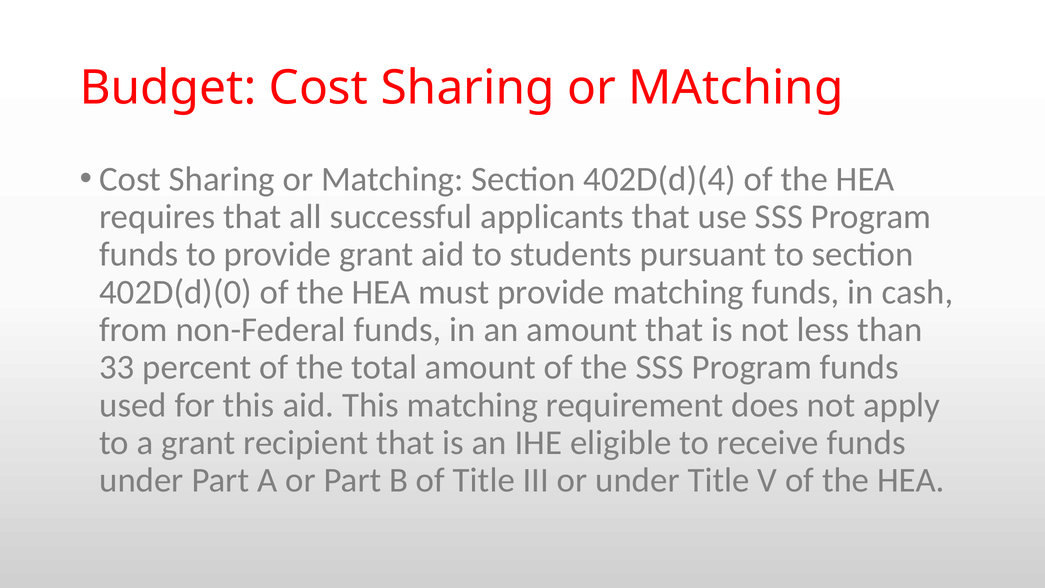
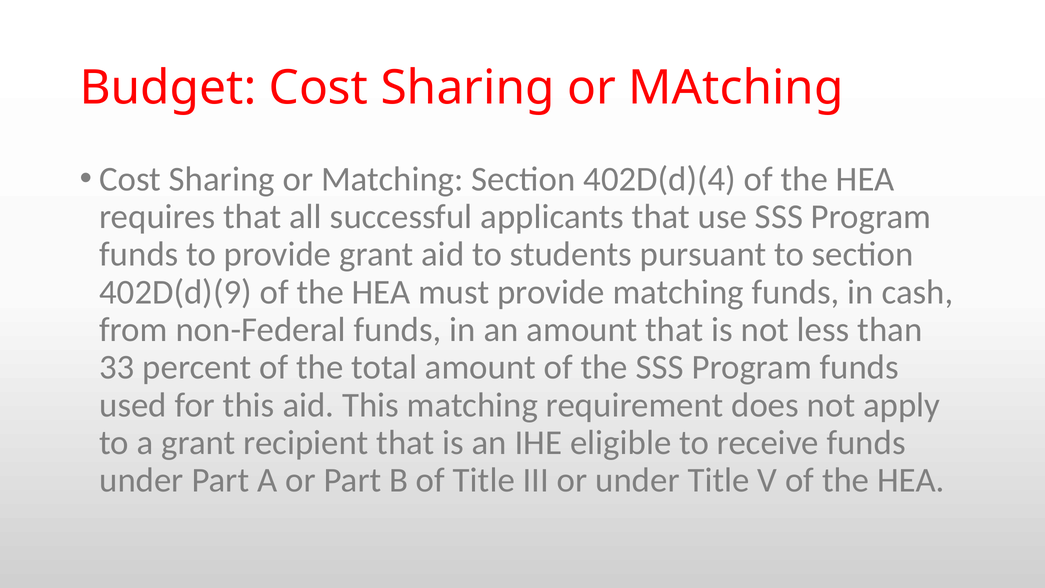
402D(d)(0: 402D(d)(0 -> 402D(d)(9
